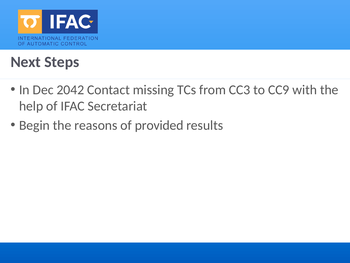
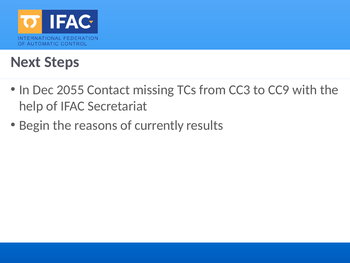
2042: 2042 -> 2055
provided: provided -> currently
